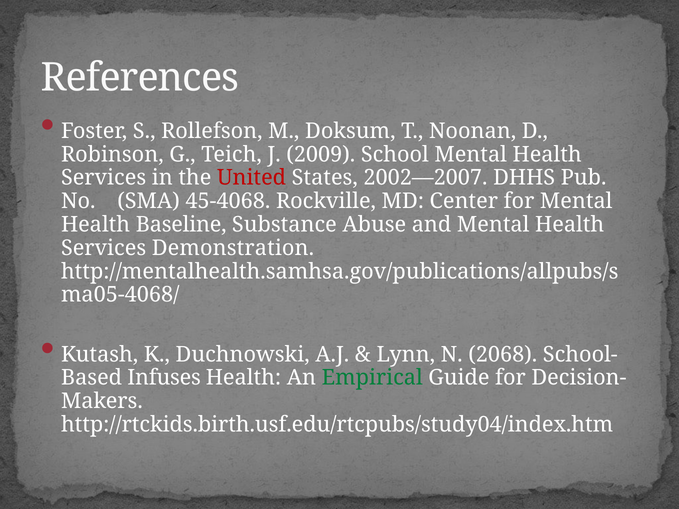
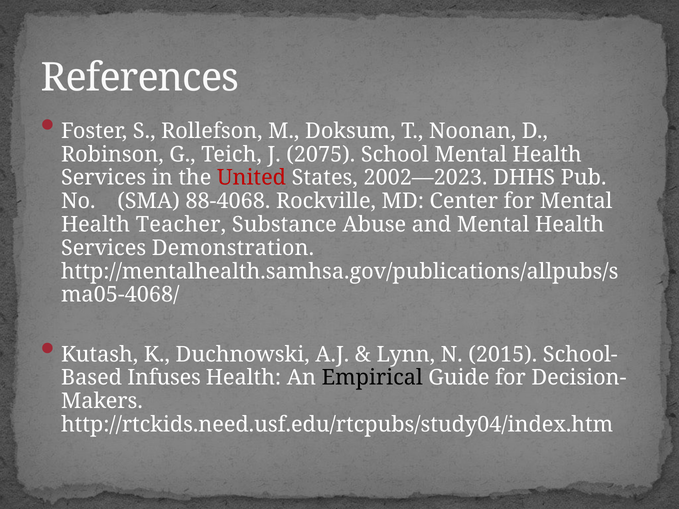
2009: 2009 -> 2075
2002––2007: 2002––2007 -> 2002––2023
45-4068: 45-4068 -> 88-4068
Baseline: Baseline -> Teacher
2068: 2068 -> 2015
Empirical colour: green -> black
http://rtckids.birth.usf.edu/rtcpubs/study04/index.htm: http://rtckids.birth.usf.edu/rtcpubs/study04/index.htm -> http://rtckids.need.usf.edu/rtcpubs/study04/index.htm
